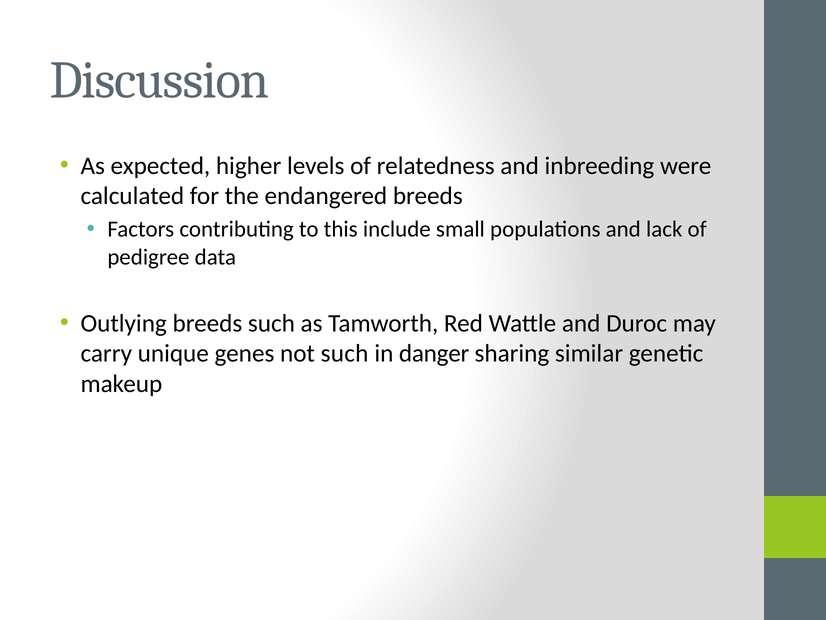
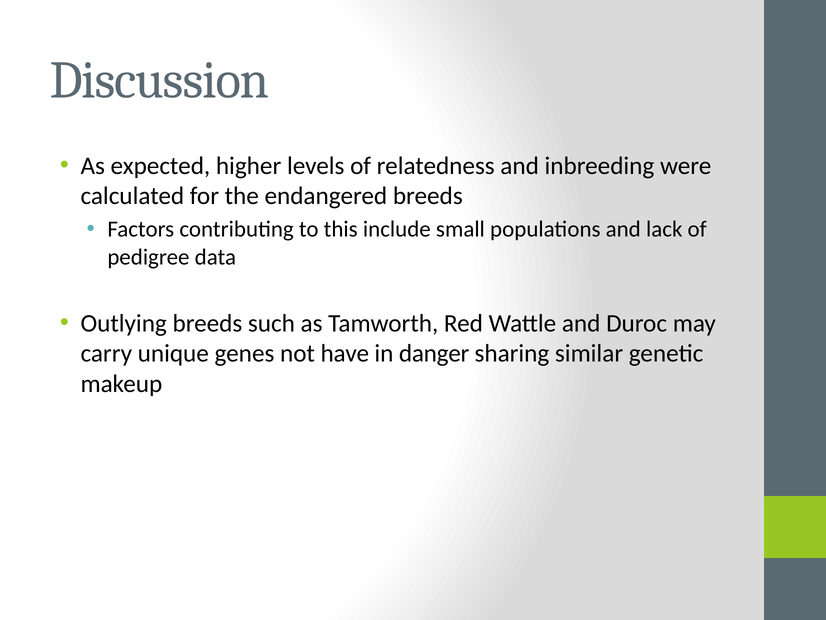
not such: such -> have
